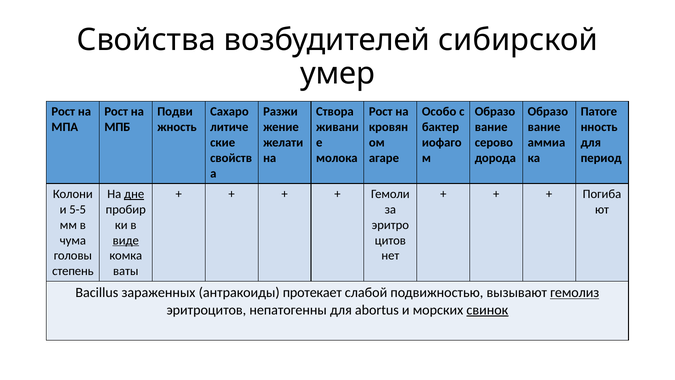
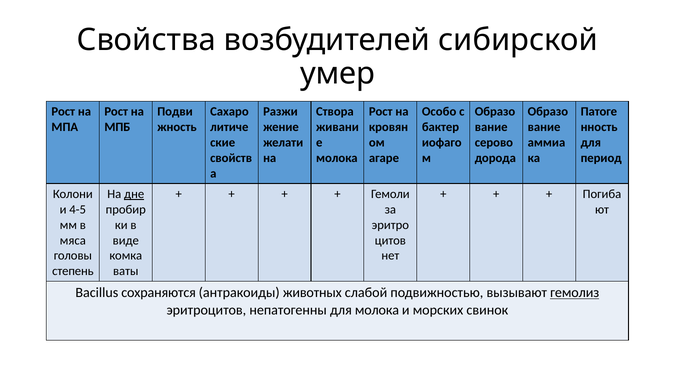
5-5: 5-5 -> 4-5
чума: чума -> мяса
виде underline: present -> none
зараженных: зараженных -> сохраняются
протекает: протекает -> животных
для abortus: abortus -> молока
свинок underline: present -> none
